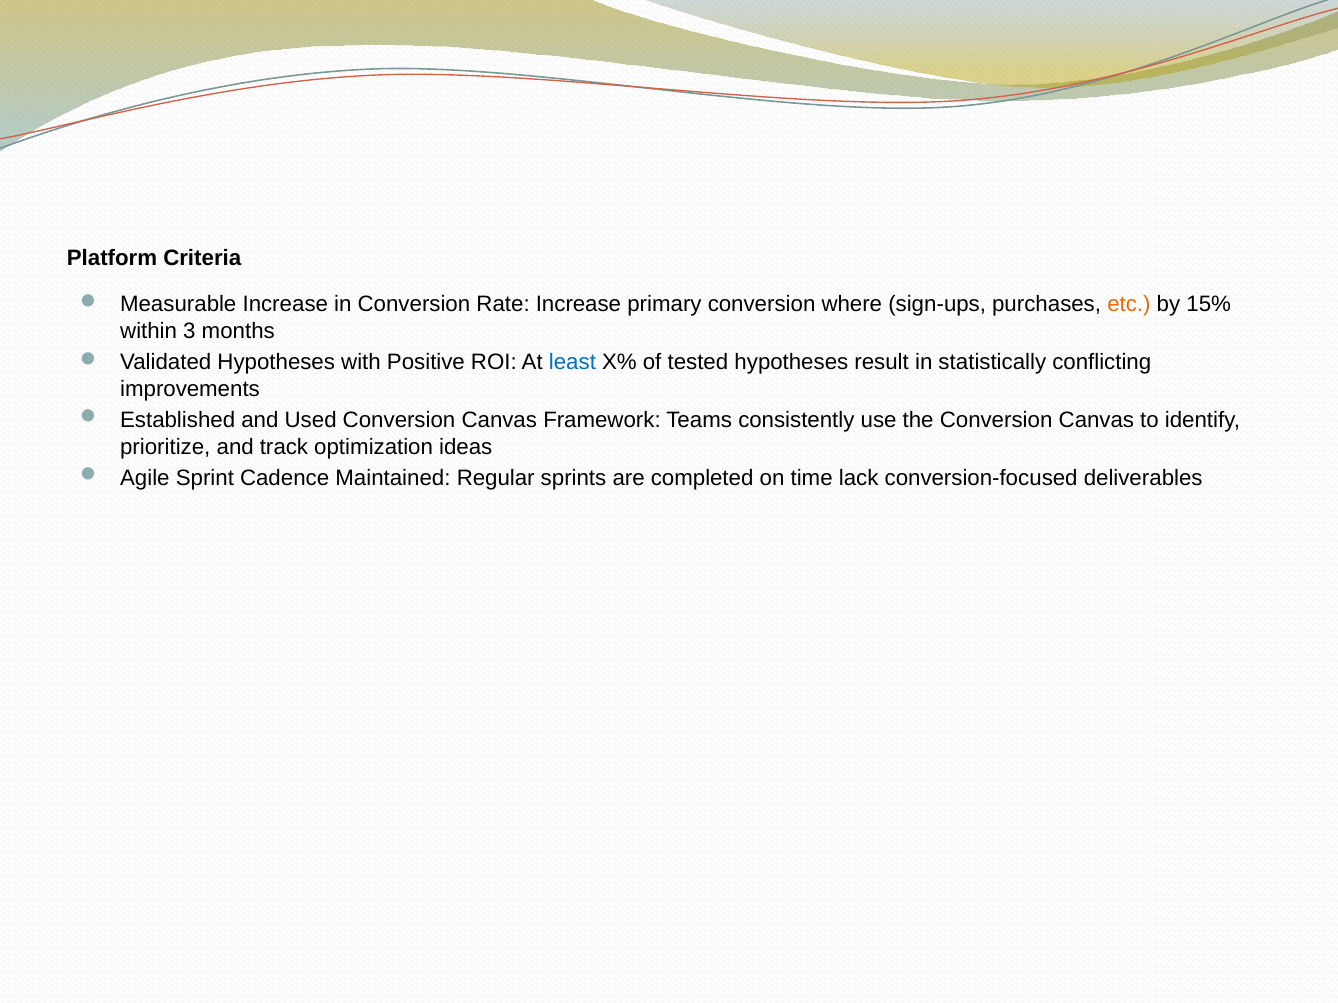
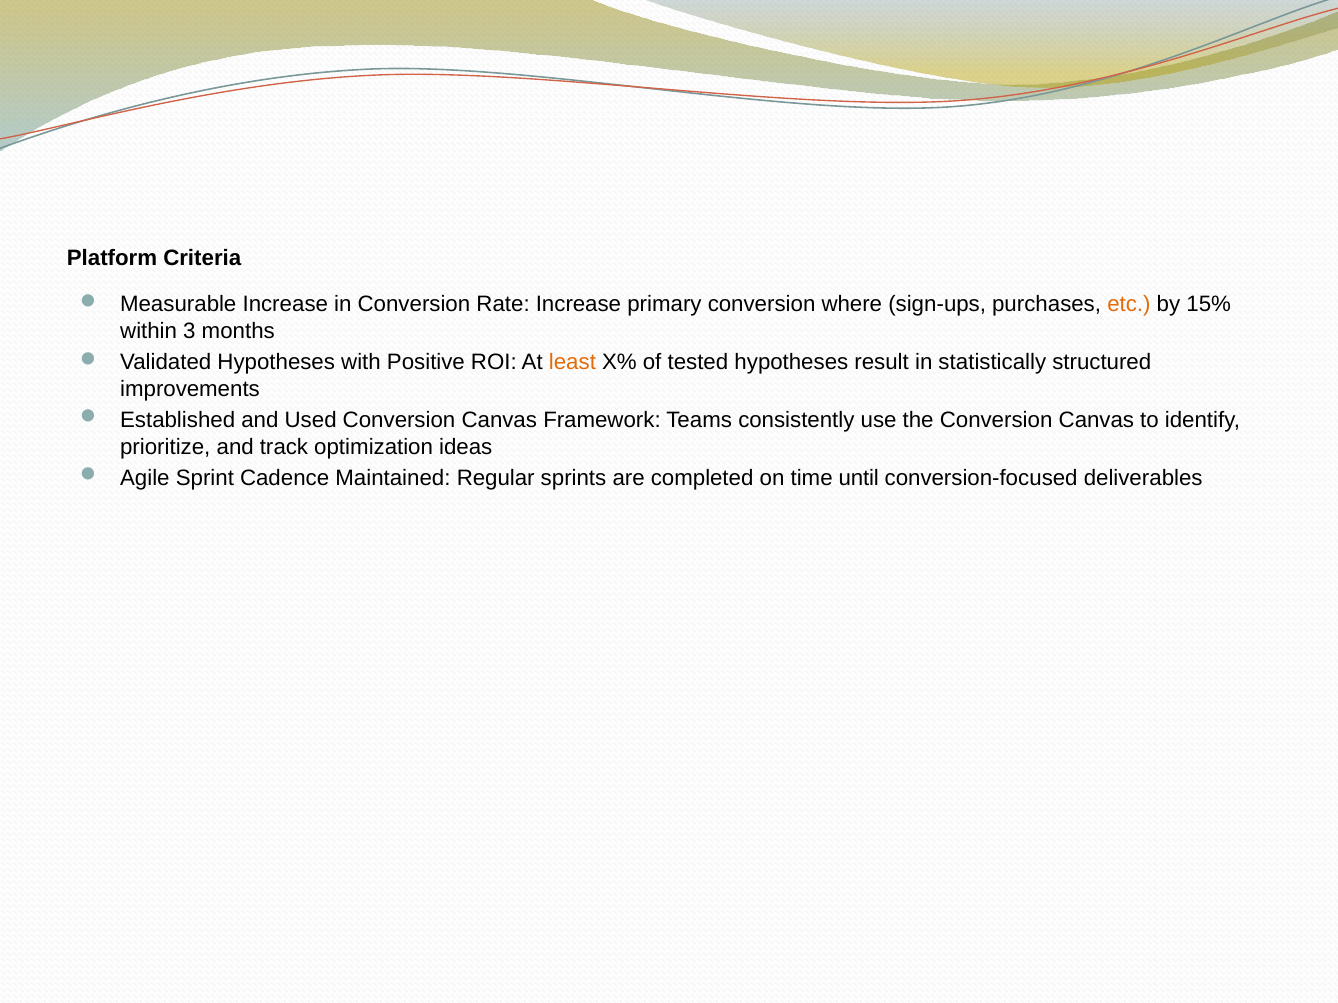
least colour: blue -> orange
conflicting: conflicting -> structured
lack: lack -> until
